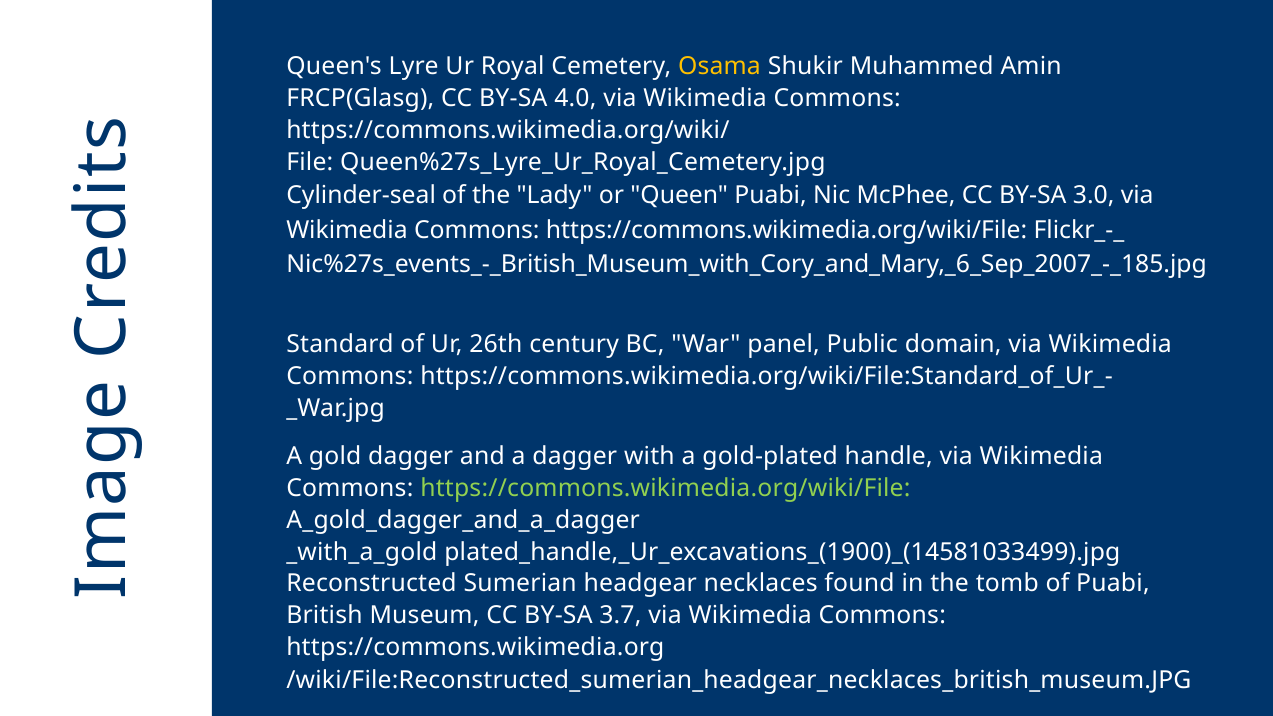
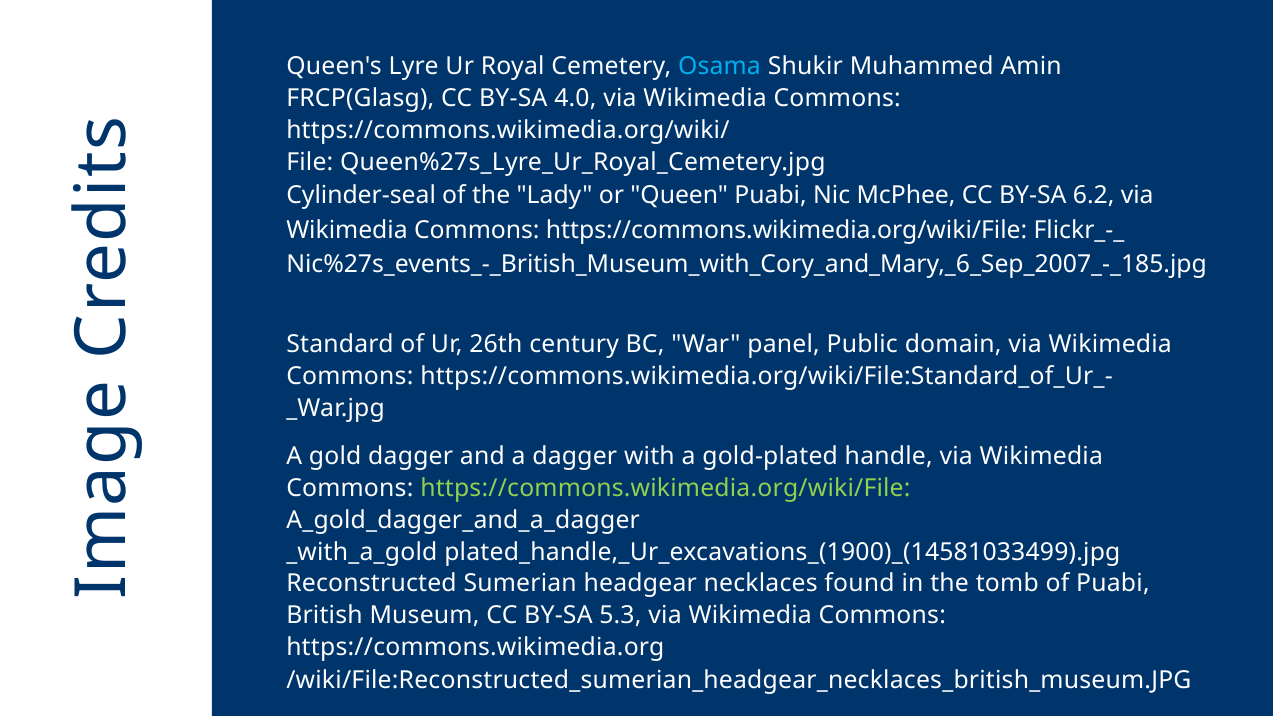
Osama colour: yellow -> light blue
3.0: 3.0 -> 6.2
3.7: 3.7 -> 5.3
